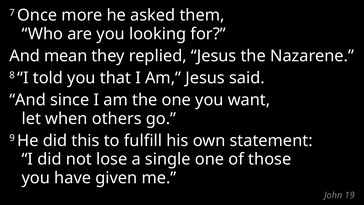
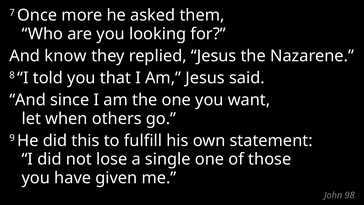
mean: mean -> know
19: 19 -> 98
